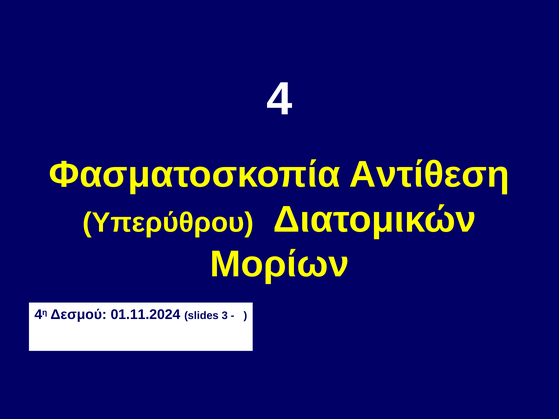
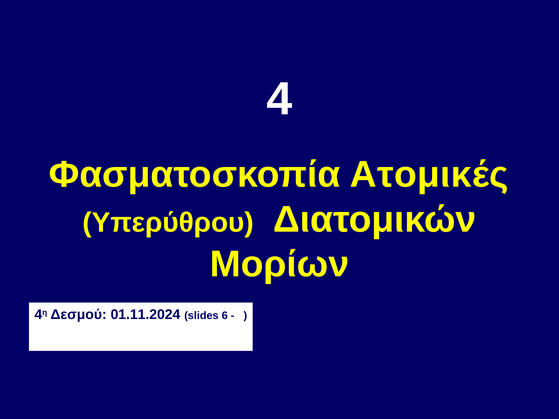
Αντίθεση: Αντίθεση -> Ατομικές
3: 3 -> 6
